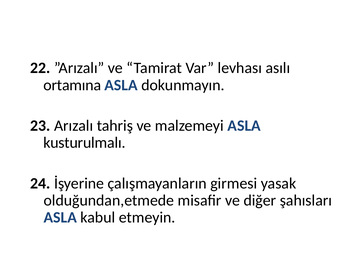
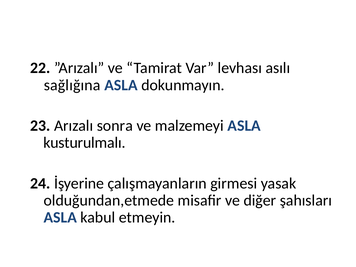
ortamına: ortamına -> sağlığına
tahriş: tahriş -> sonra
